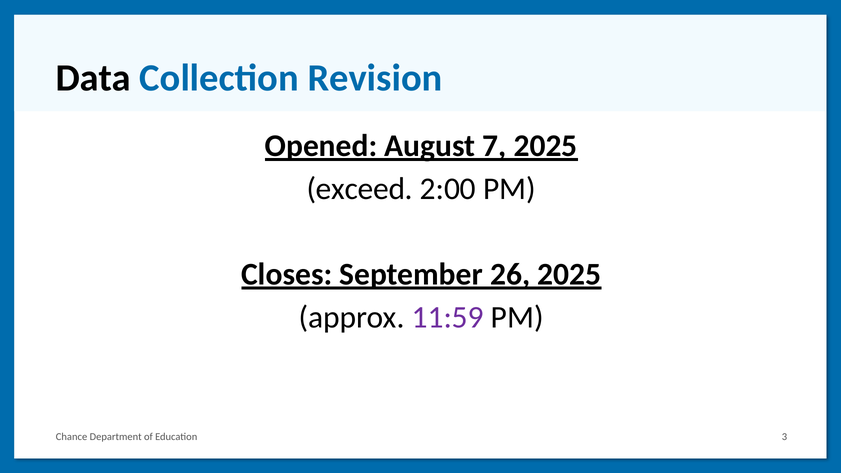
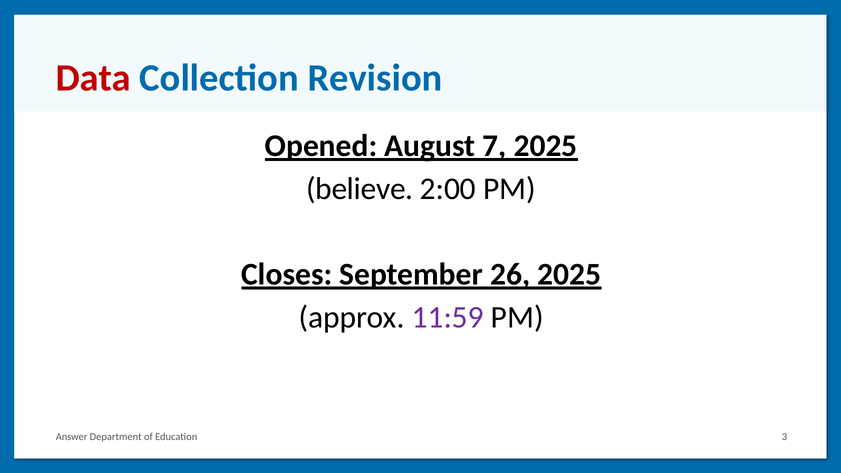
Data colour: black -> red
exceed: exceed -> believe
Chance: Chance -> Answer
